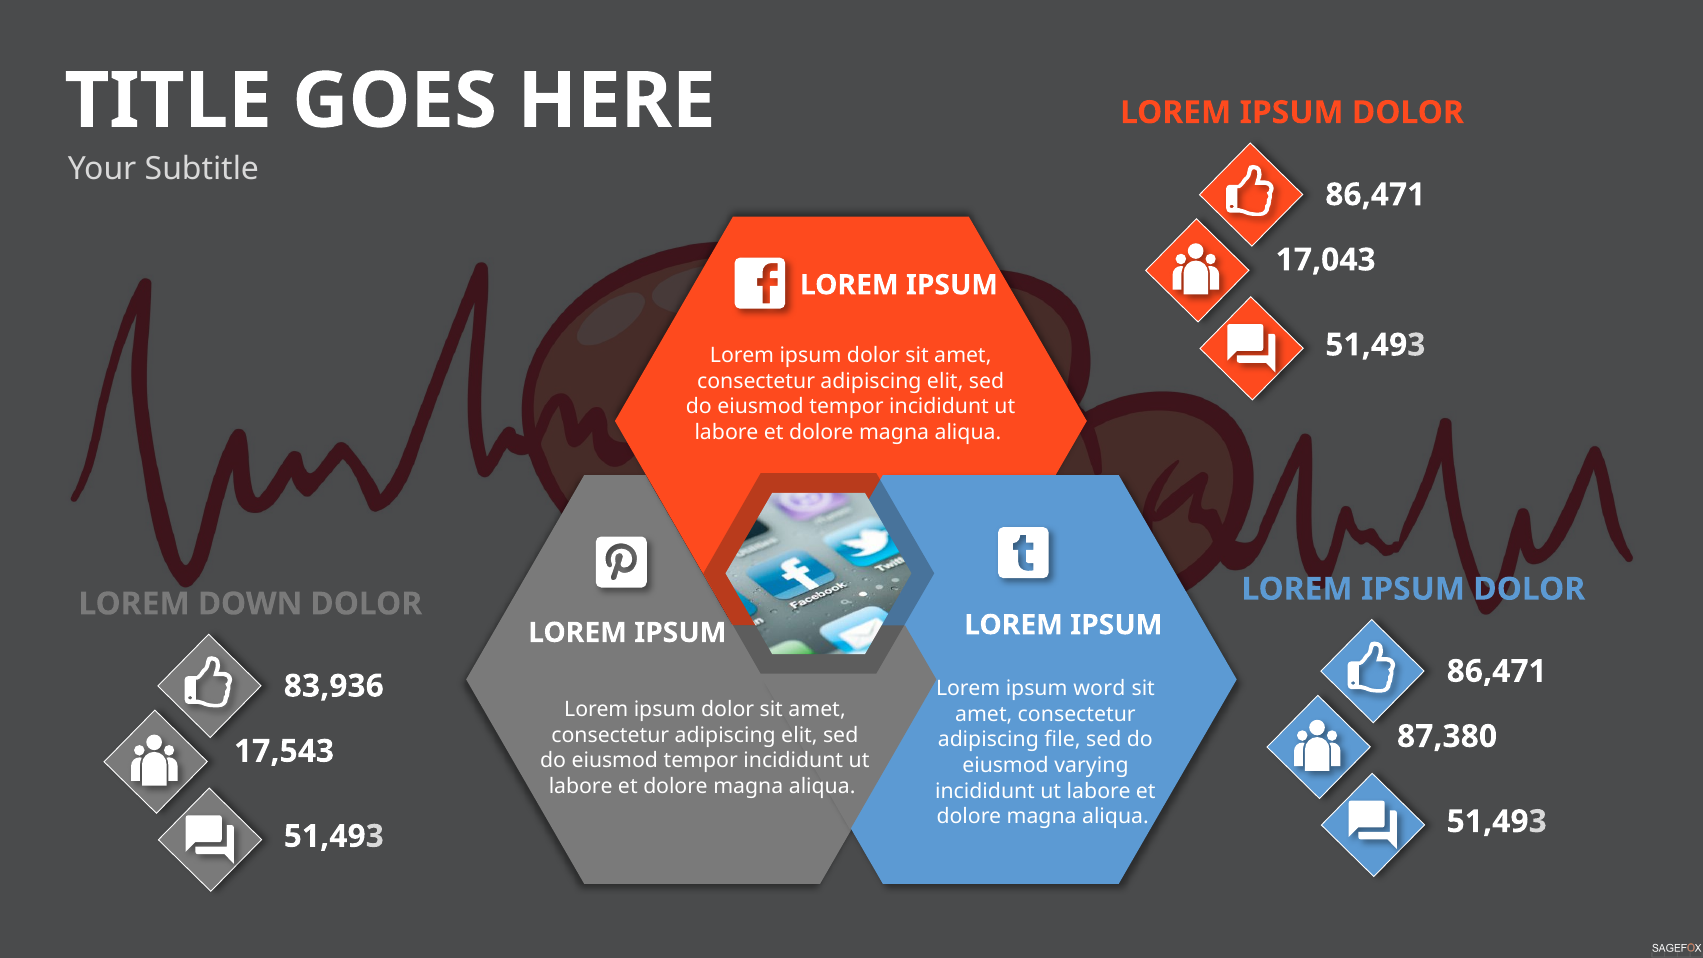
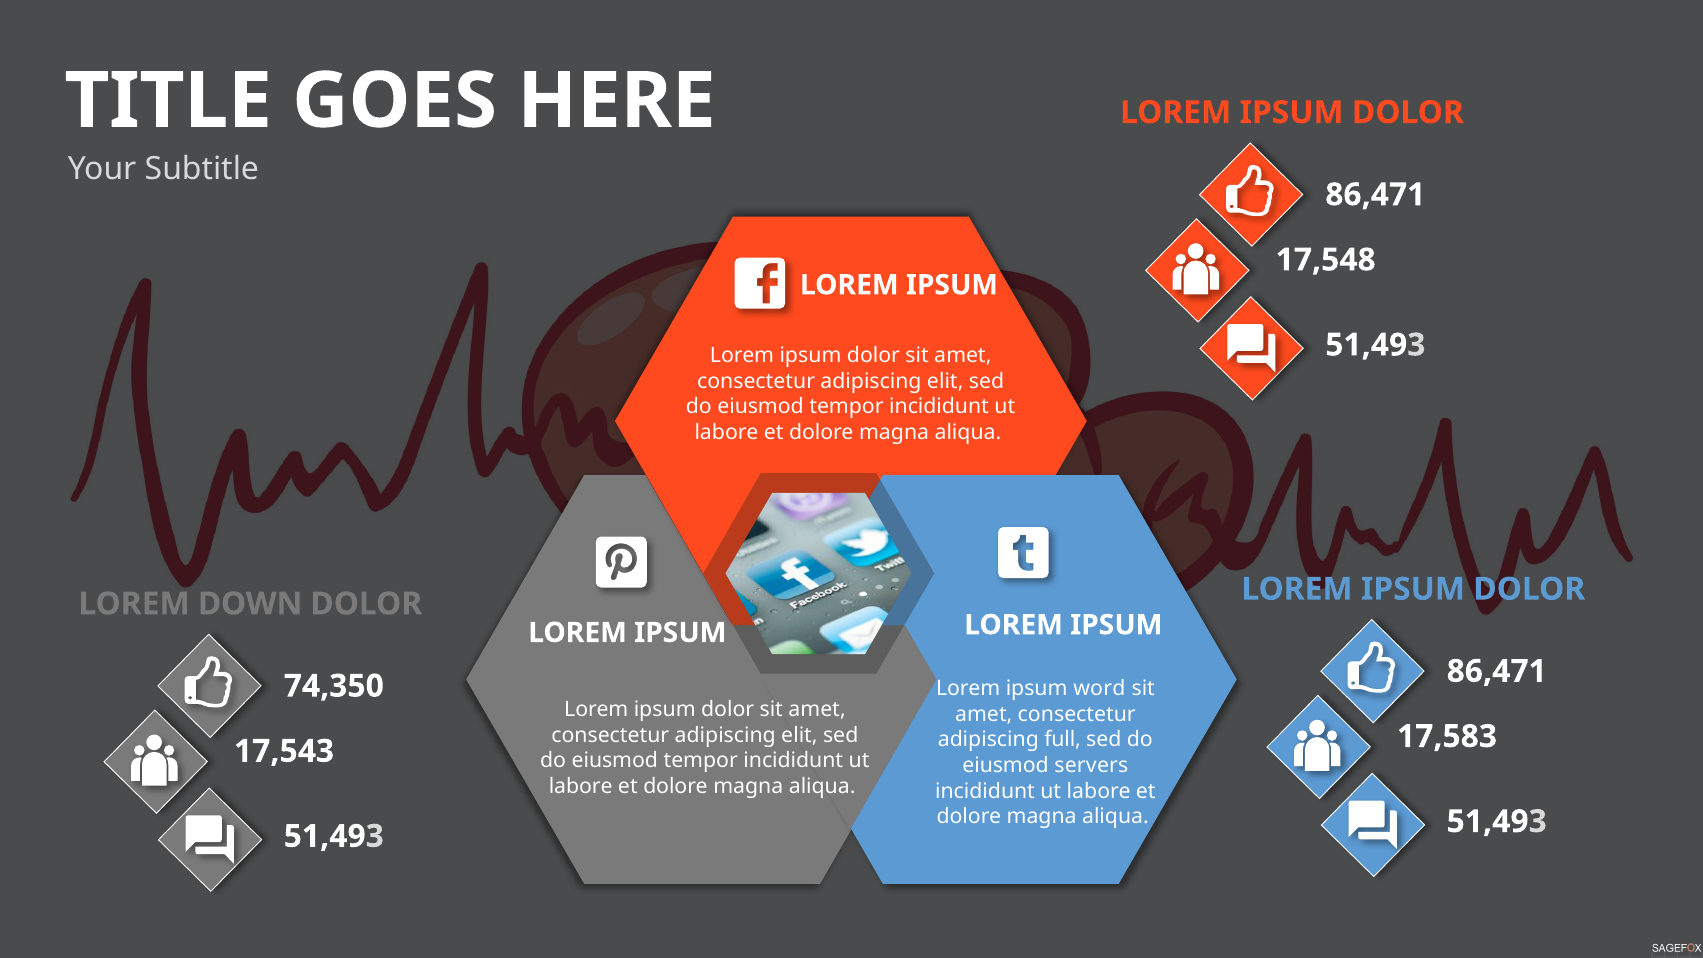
17,043: 17,043 -> 17,548
83,936: 83,936 -> 74,350
87,380: 87,380 -> 17,583
file: file -> full
varying: varying -> servers
